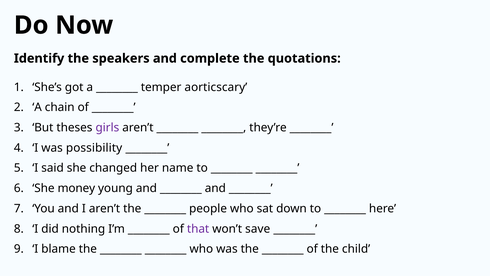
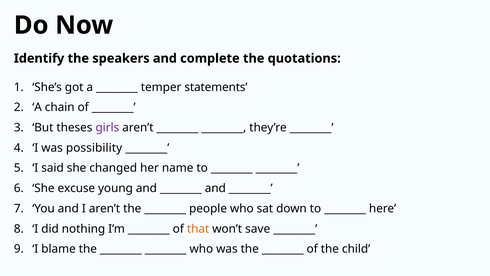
aorticscary: aorticscary -> statements
money: money -> excuse
that colour: purple -> orange
